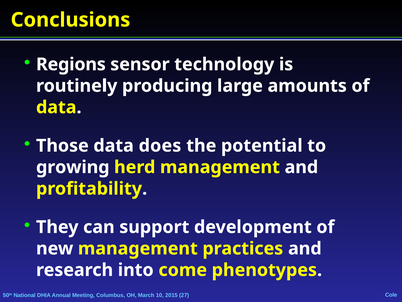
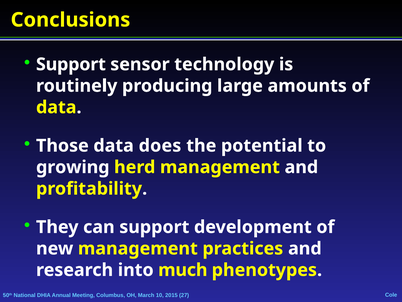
Regions at (71, 64): Regions -> Support
come: come -> much
